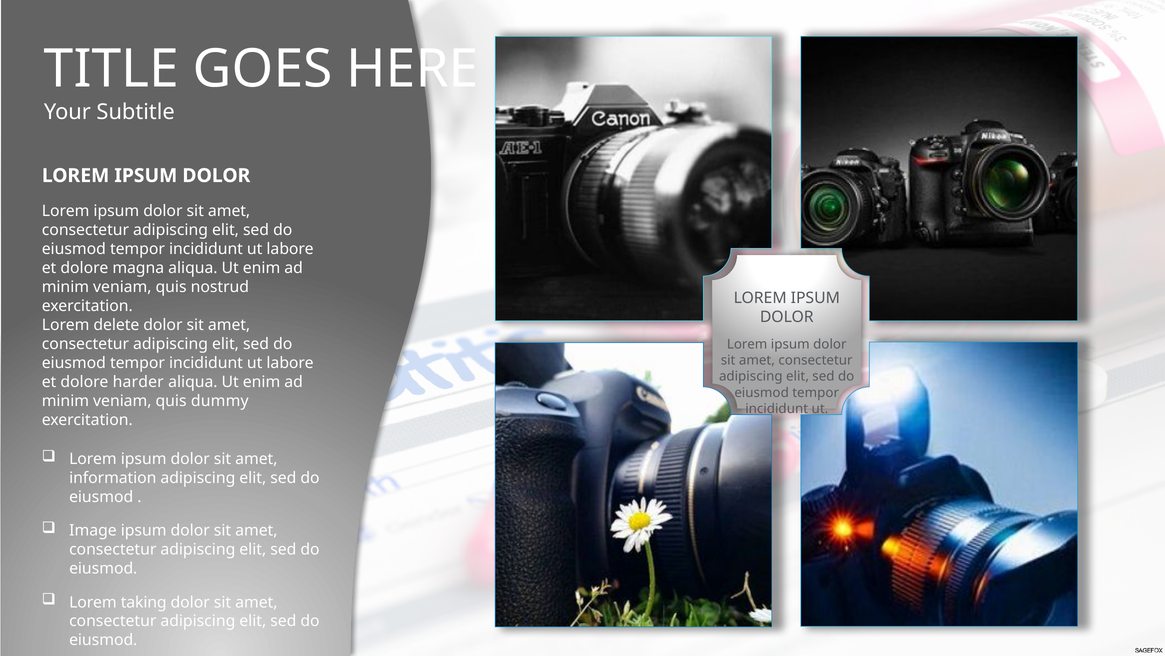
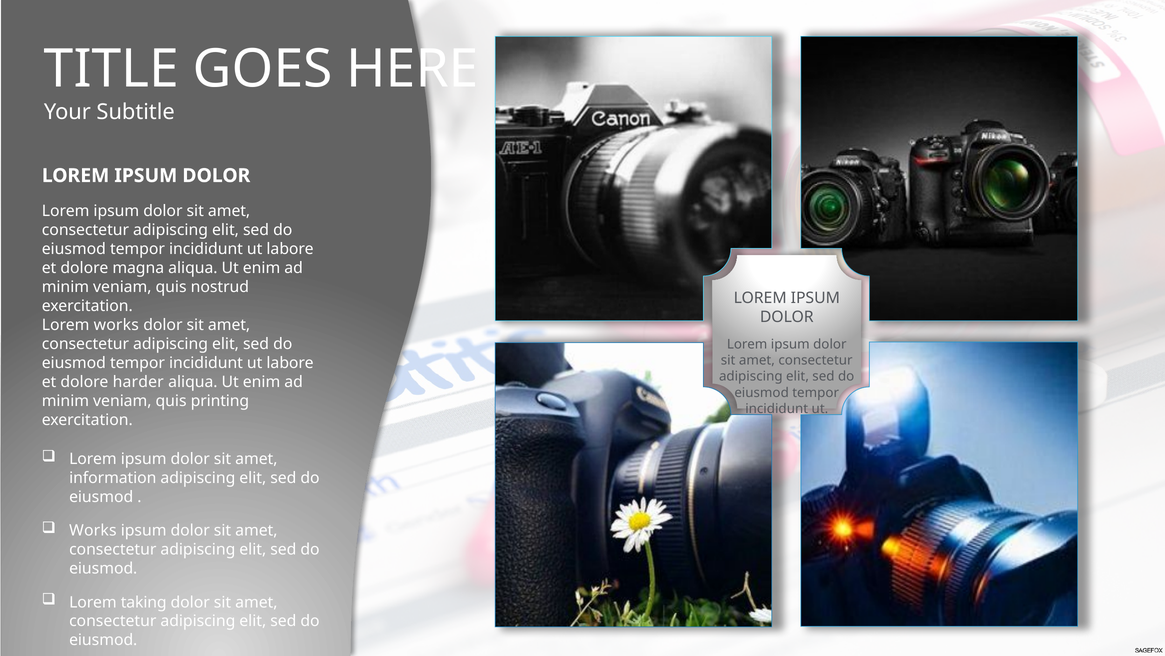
Lorem delete: delete -> works
dummy: dummy -> printing
Image at (93, 530): Image -> Works
